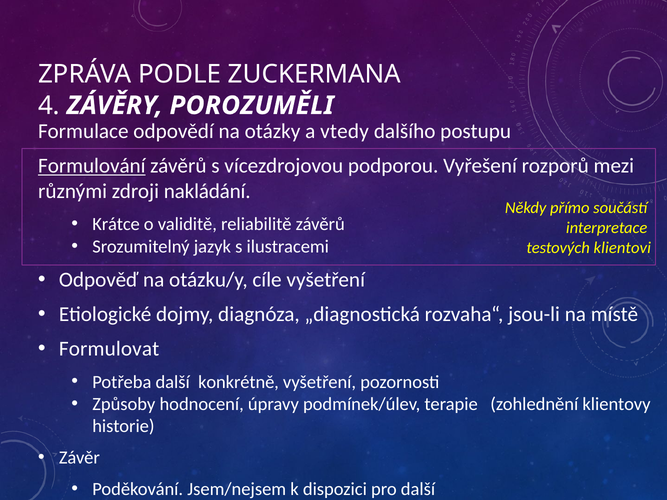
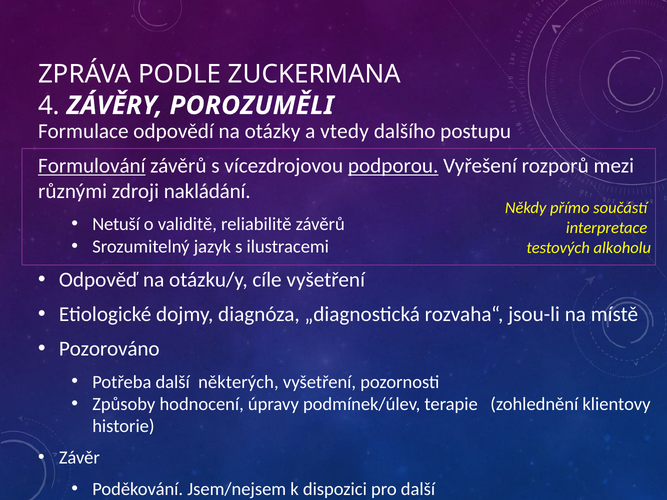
podporou underline: none -> present
Krátce: Krátce -> Netuší
klientovi: klientovi -> alkoholu
Formulovat: Formulovat -> Pozorováno
konkrétně: konkrétně -> některých
